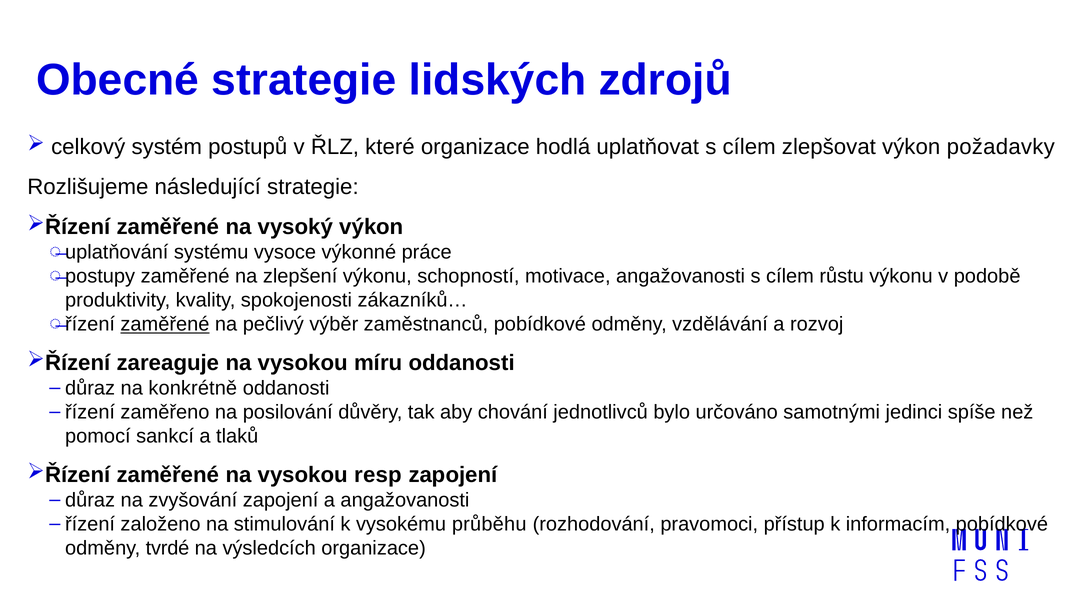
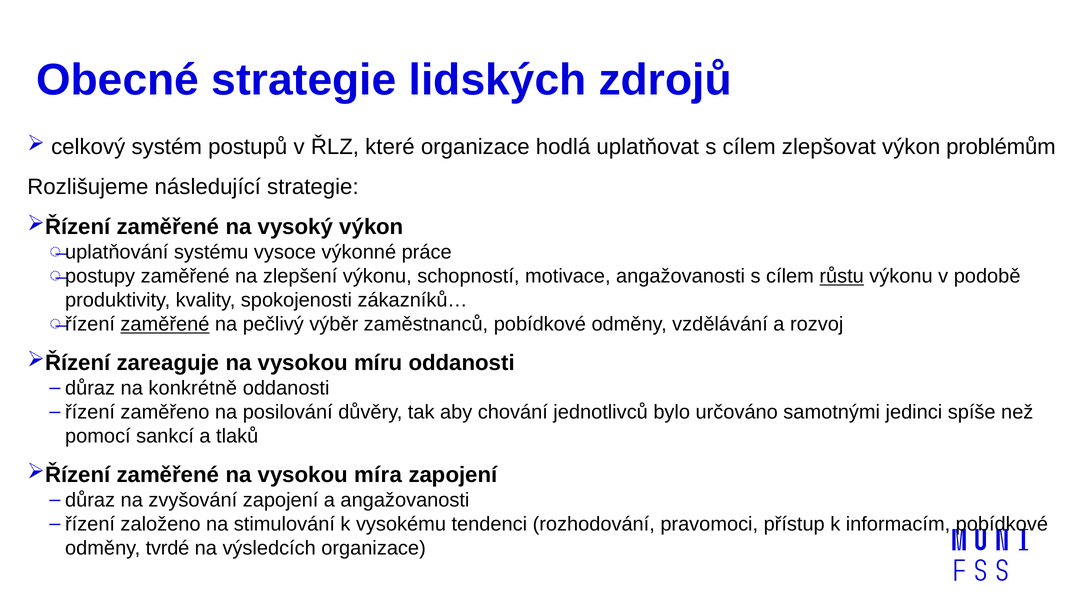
požadavky: požadavky -> problémům
růstu underline: none -> present
resp: resp -> míra
průběhu: průběhu -> tendenci
